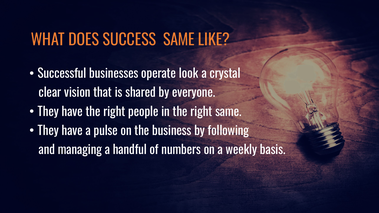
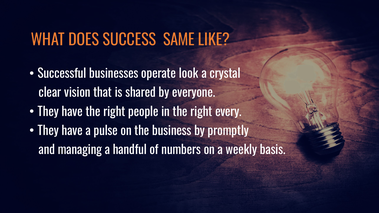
right same: same -> every
following: following -> promptly
